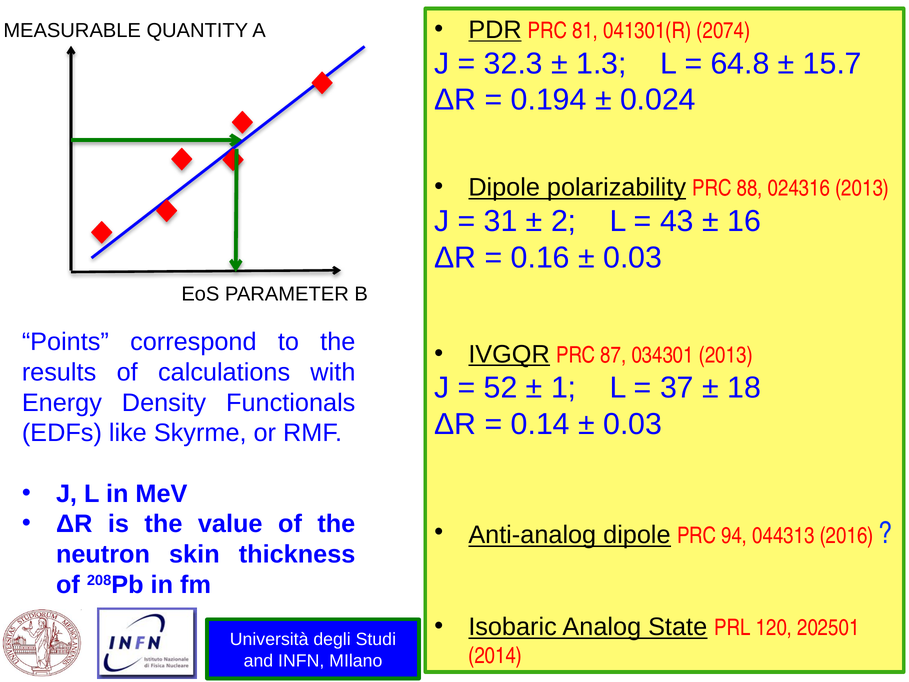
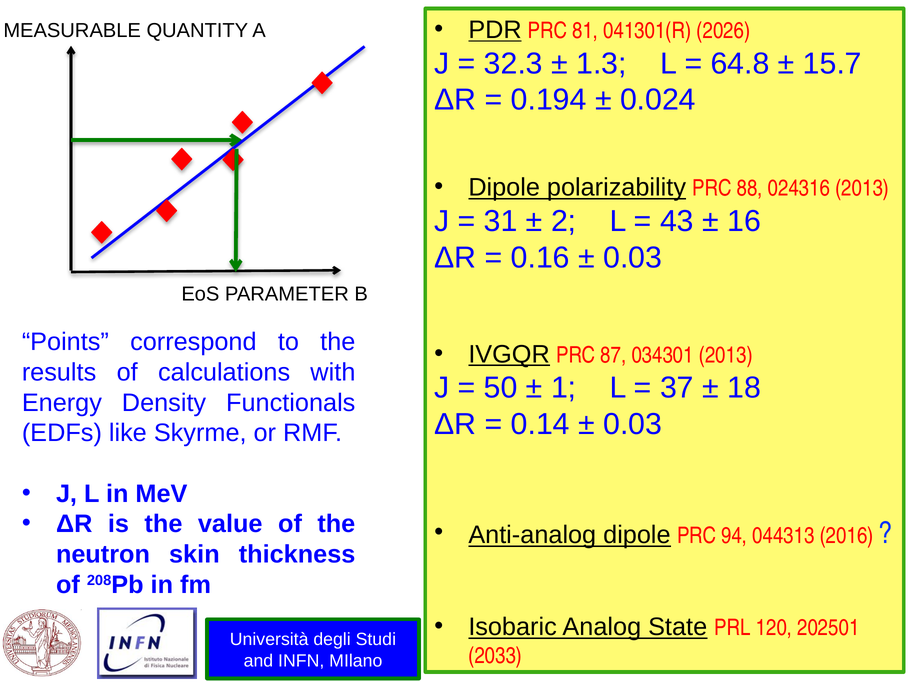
2074: 2074 -> 2026
52: 52 -> 50
2014: 2014 -> 2033
